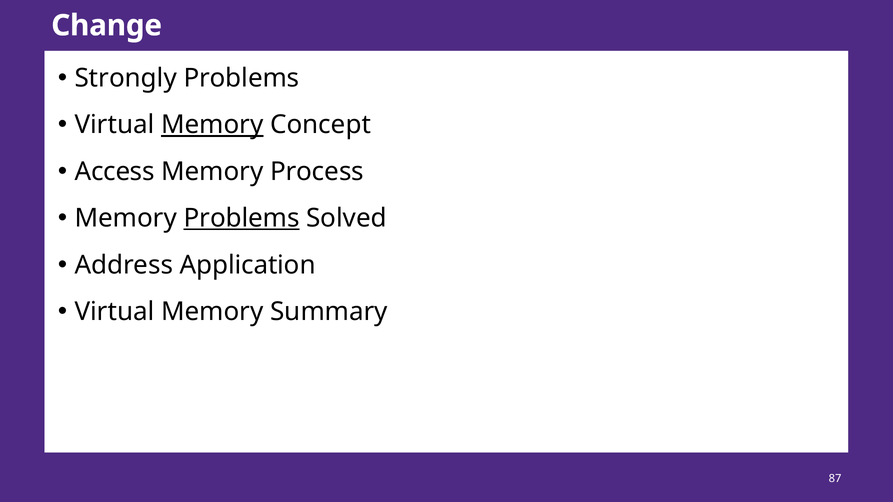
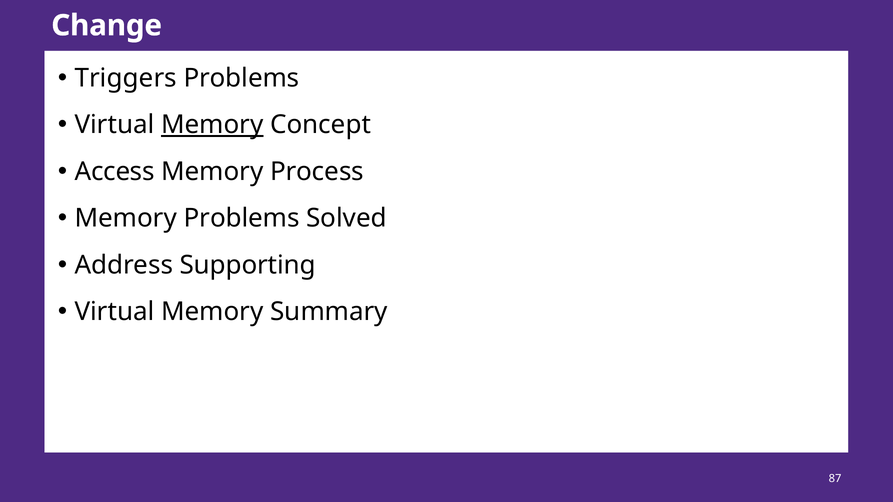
Strongly: Strongly -> Triggers
Problems at (242, 218) underline: present -> none
Application: Application -> Supporting
